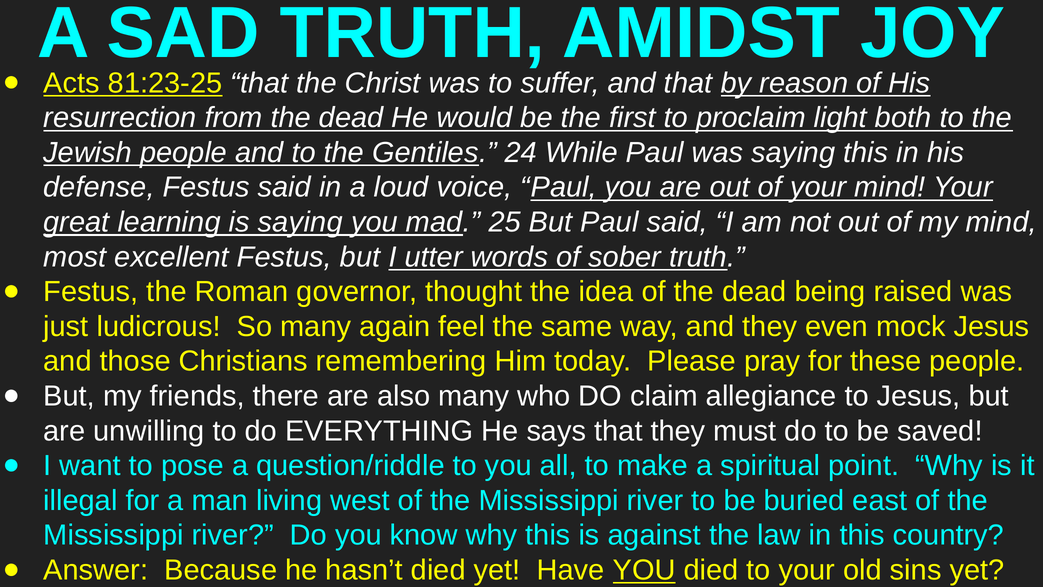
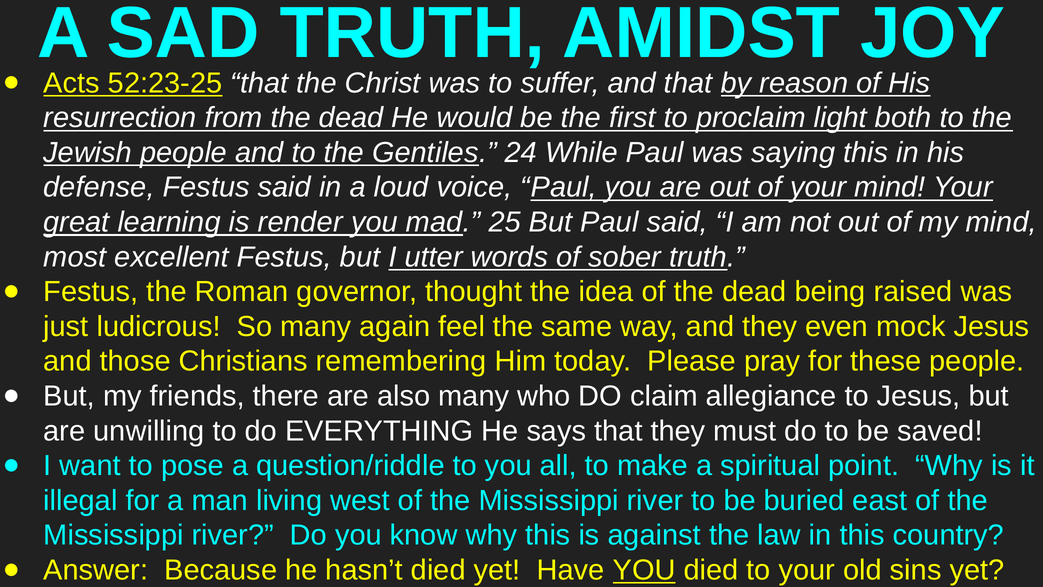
81:23-25: 81:23-25 -> 52:23-25
is saying: saying -> render
